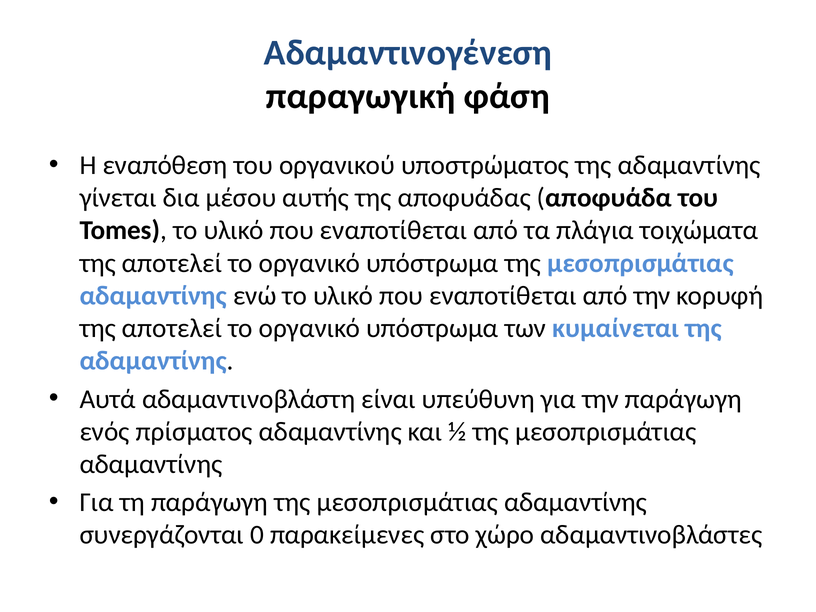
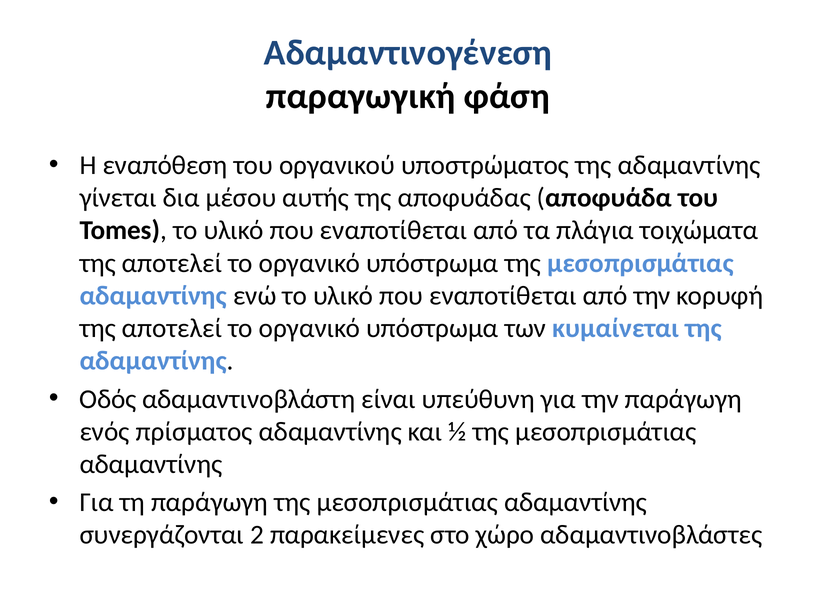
Αυτά: Αυτά -> Οδός
0: 0 -> 2
